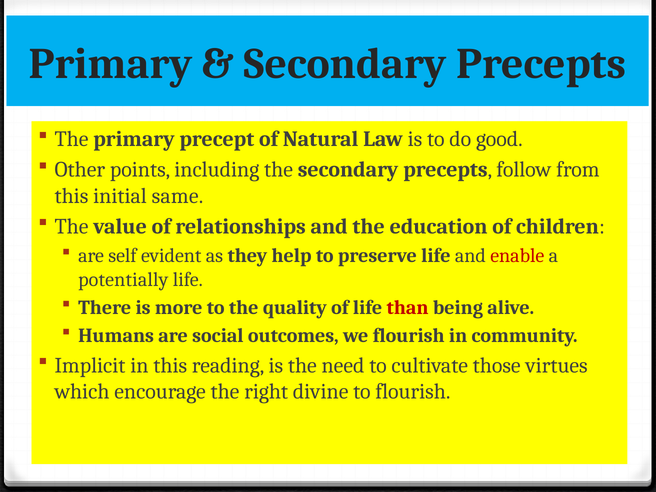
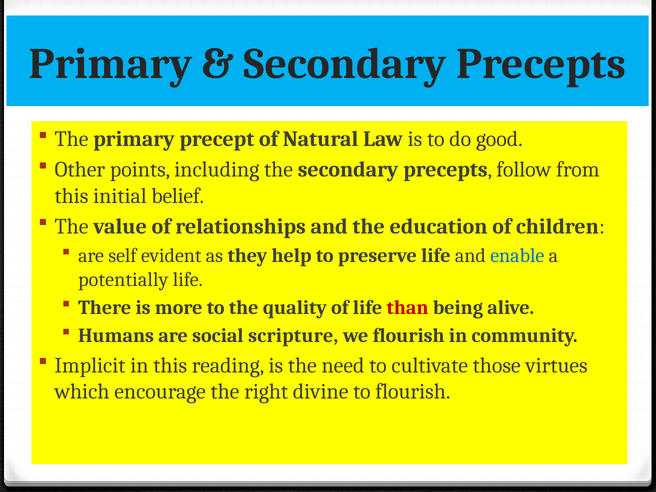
same: same -> belief
enable colour: red -> blue
outcomes: outcomes -> scripture
